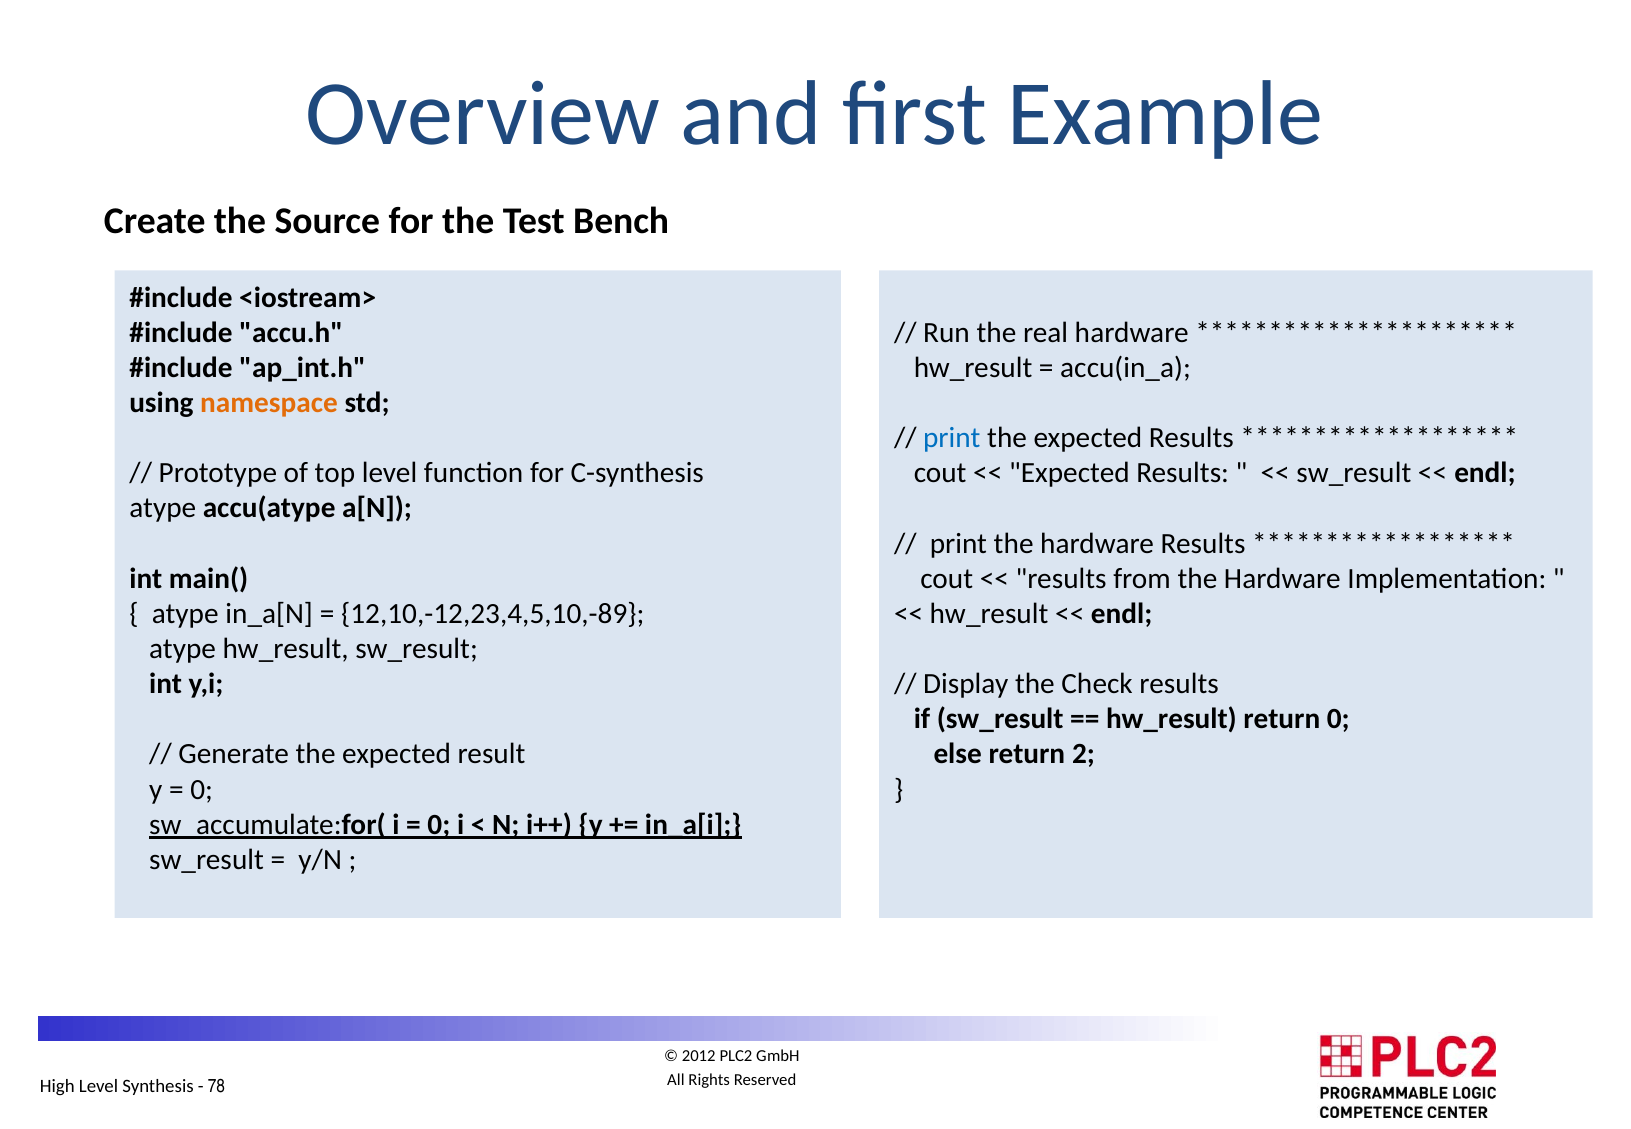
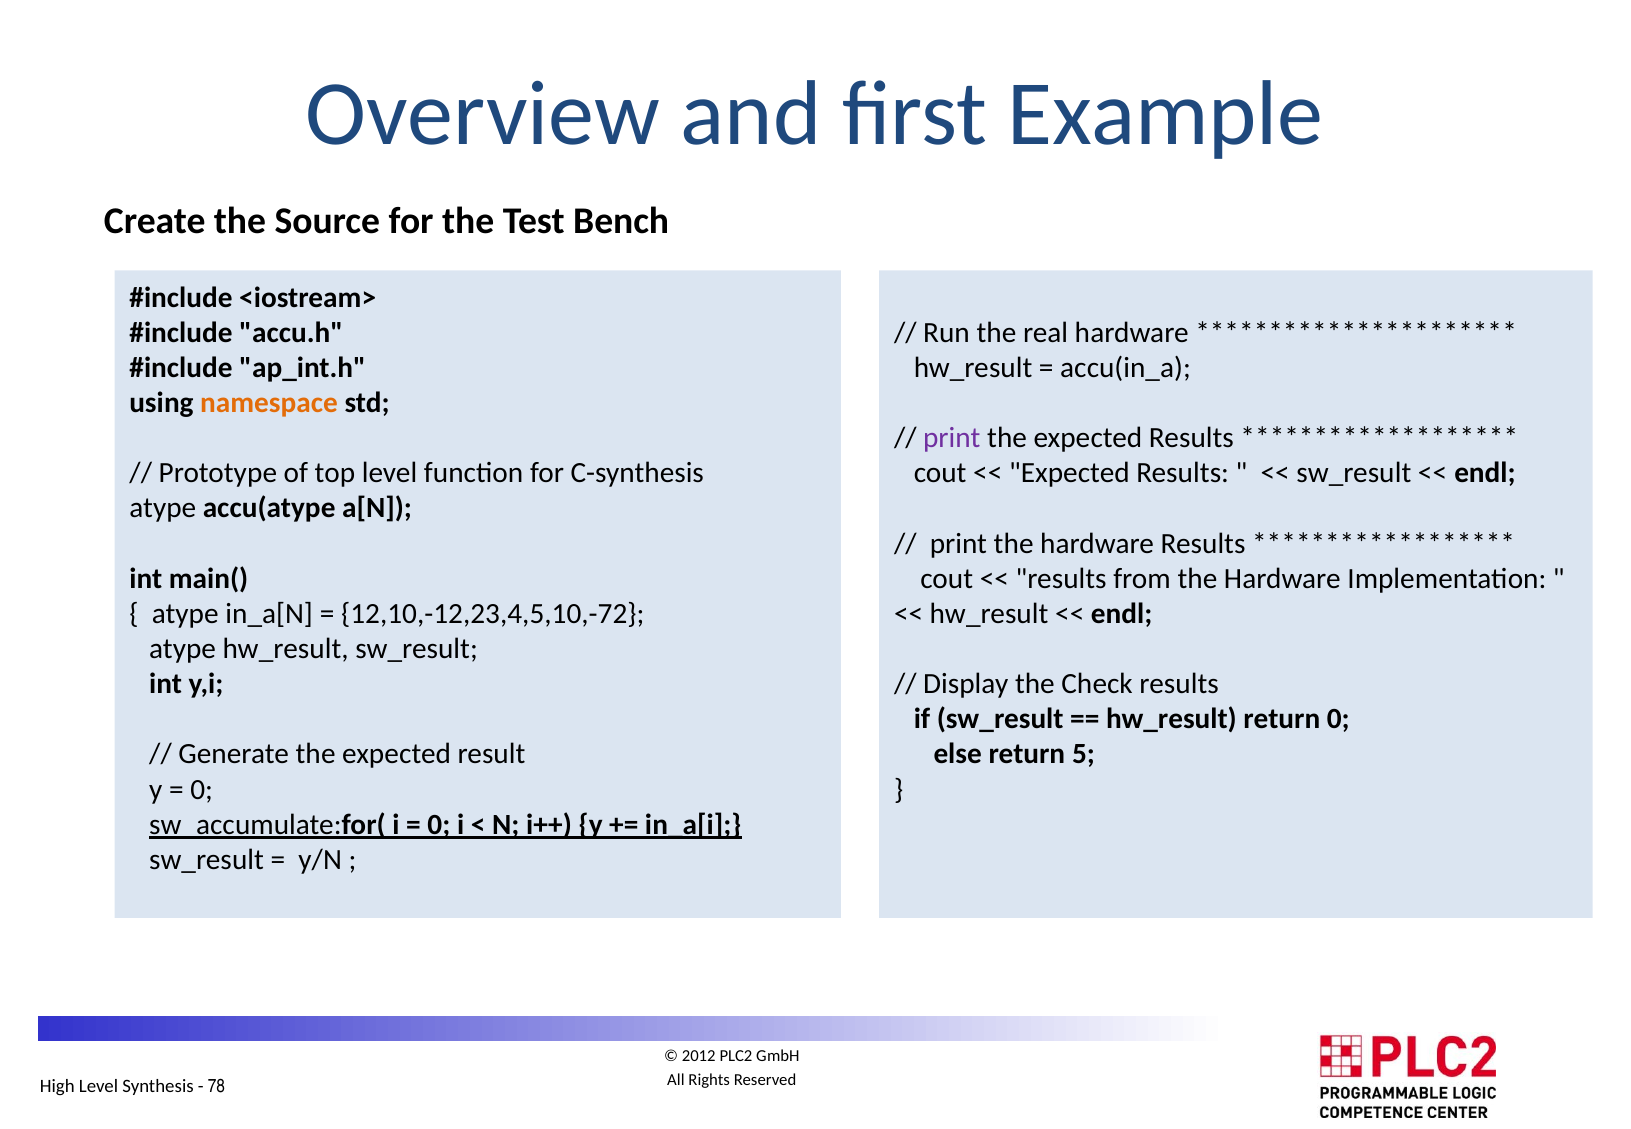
print at (952, 438) colour: blue -> purple
12,10,-12,23,4,5,10,-89: 12,10,-12,23,4,5,10,-89 -> 12,10,-12,23,4,5,10,-72
2: 2 -> 5
